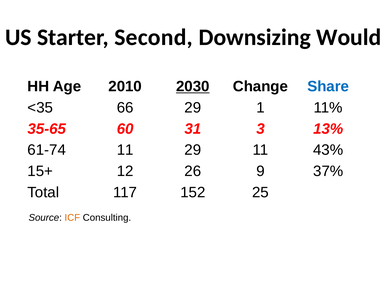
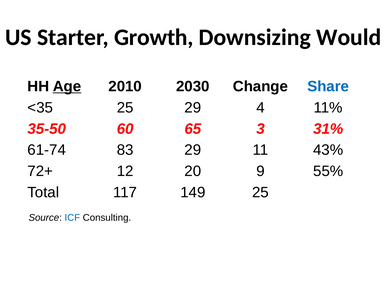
Second: Second -> Growth
Age underline: none -> present
2030 underline: present -> none
<35 66: 66 -> 25
1: 1 -> 4
35-65: 35-65 -> 35-50
31: 31 -> 65
13%: 13% -> 31%
61-74 11: 11 -> 83
15+: 15+ -> 72+
26: 26 -> 20
37%: 37% -> 55%
152: 152 -> 149
ICF colour: orange -> blue
